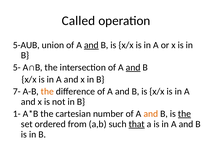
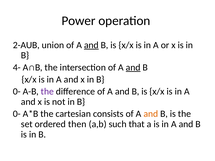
Called: Called -> Power
5-AUB: 5-AUB -> 2-AUB
5-: 5- -> 4-
7- at (17, 92): 7- -> 0-
the at (47, 92) colour: orange -> purple
1- at (17, 114): 1- -> 0-
number: number -> consists
the at (184, 114) underline: present -> none
from: from -> then
that underline: present -> none
